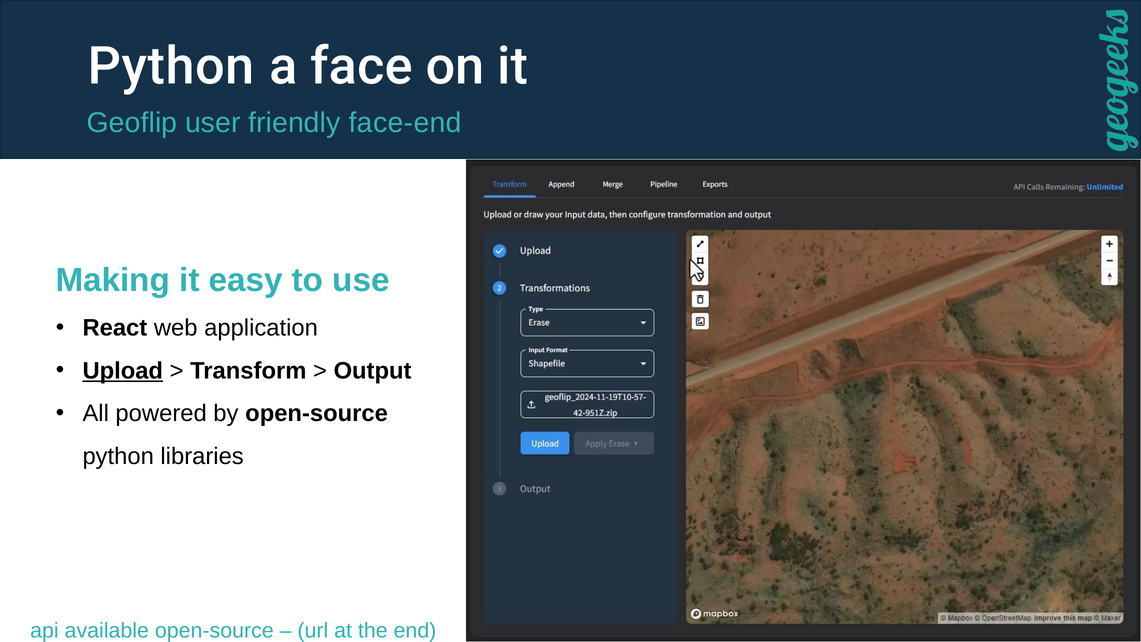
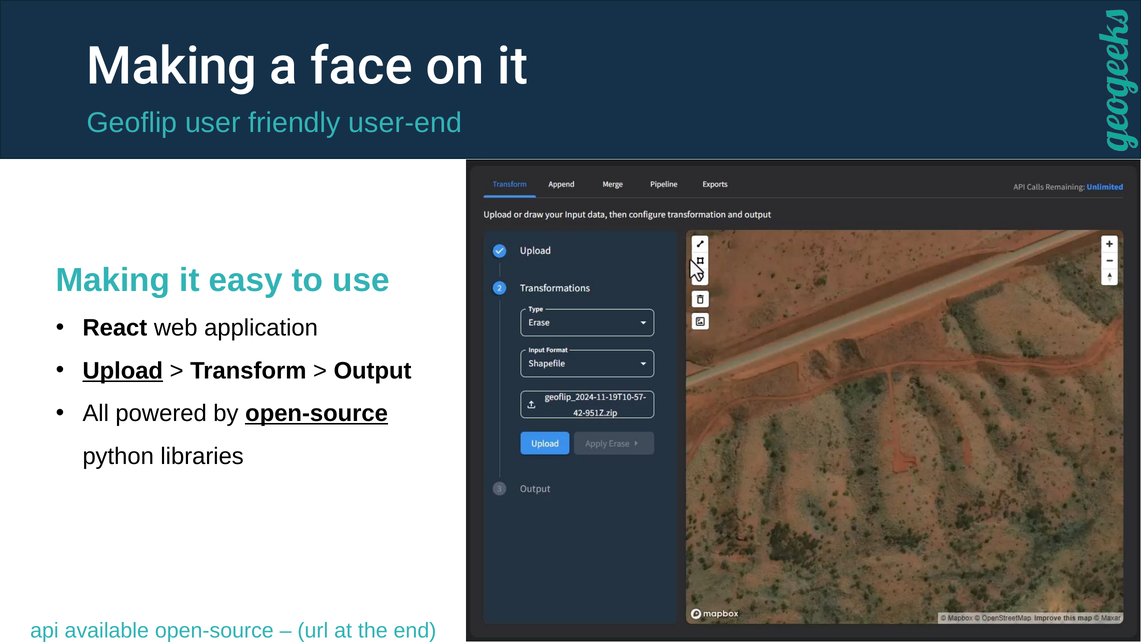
Python at (171, 66): Python -> Making
face-end: face-end -> user-end
open-source at (317, 413) underline: none -> present
